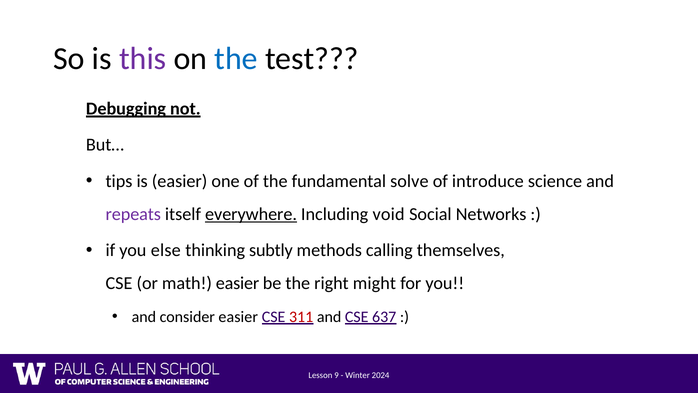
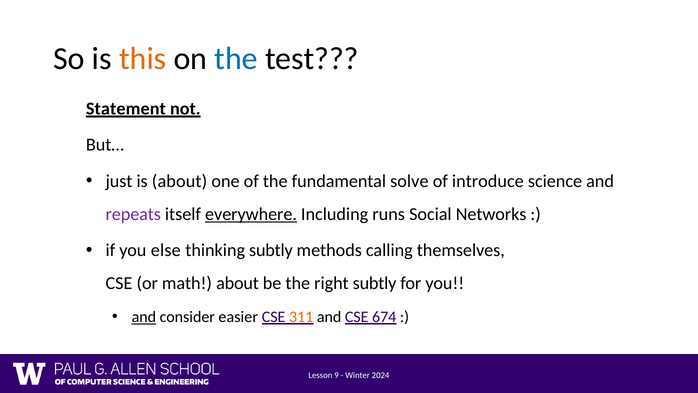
this colour: purple -> orange
Debugging: Debugging -> Statement
tips: tips -> just
is easier: easier -> about
void: void -> runs
math easier: easier -> about
right might: might -> subtly
and at (144, 317) underline: none -> present
311 colour: red -> orange
637: 637 -> 674
